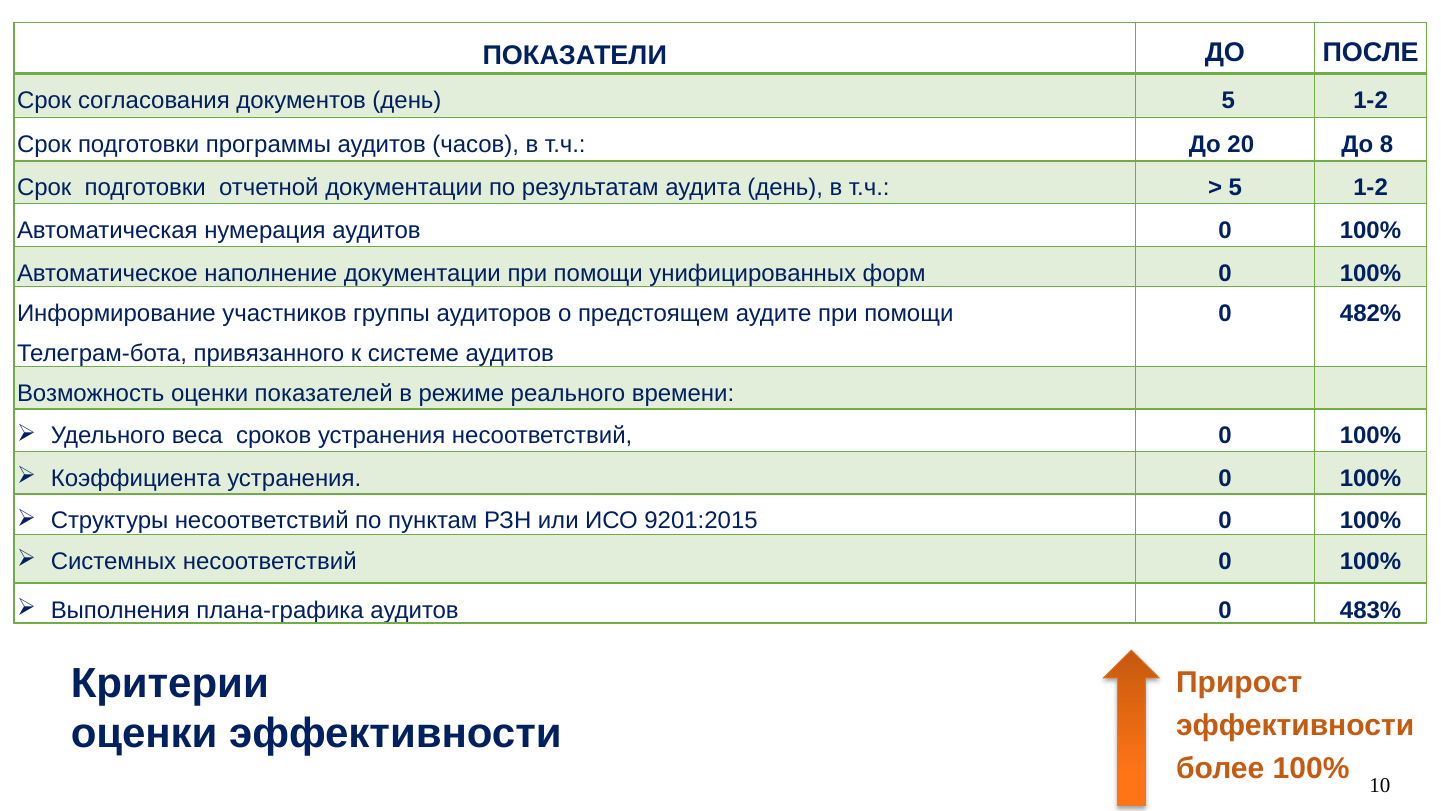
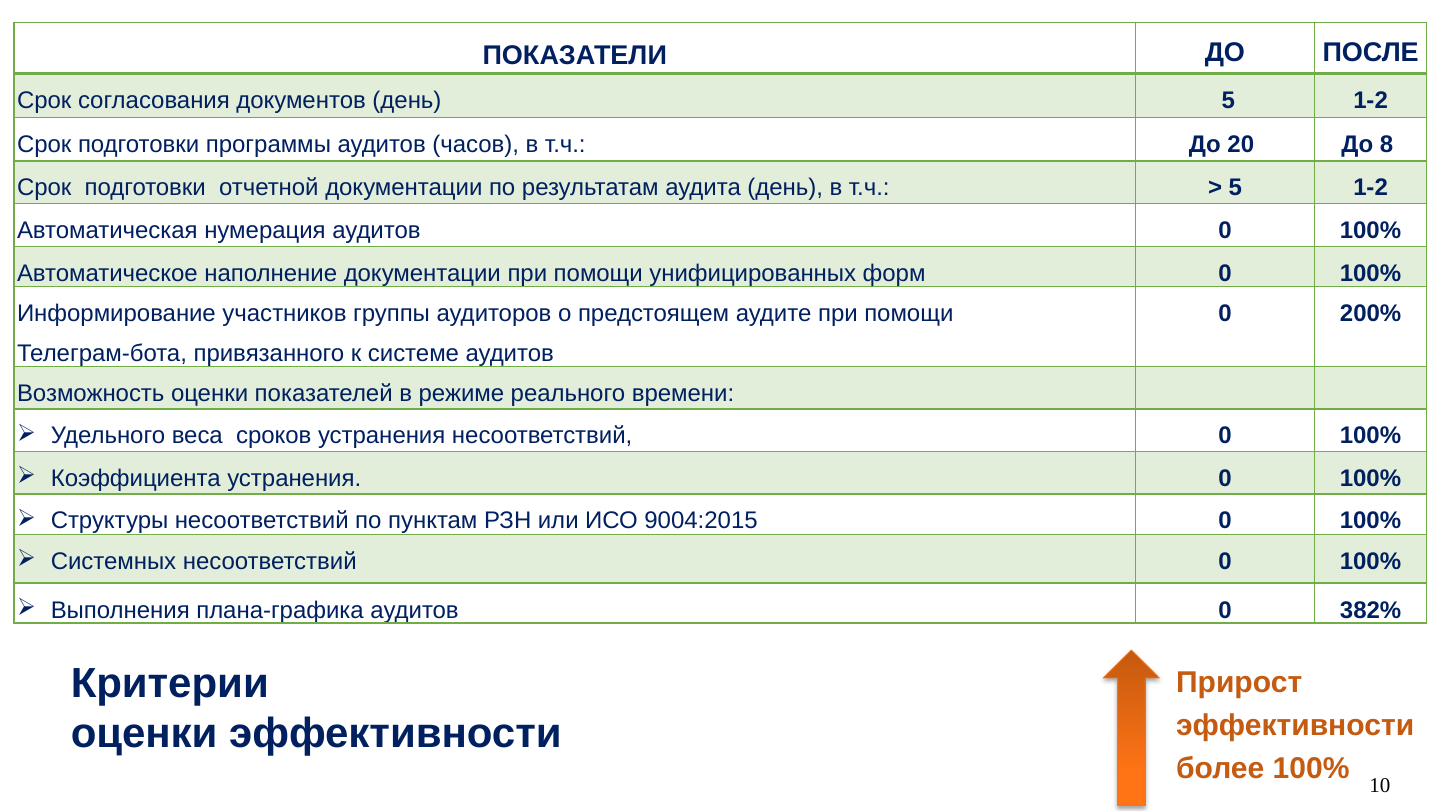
482%: 482% -> 200%
9201:2015: 9201:2015 -> 9004:2015
483%: 483% -> 382%
